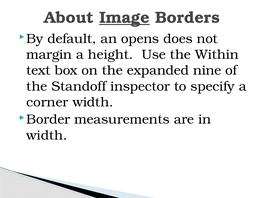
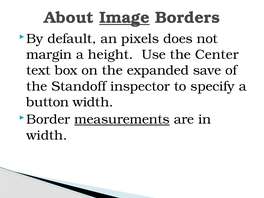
opens: opens -> pixels
Within: Within -> Center
nine: nine -> save
corner: corner -> button
measurements underline: none -> present
